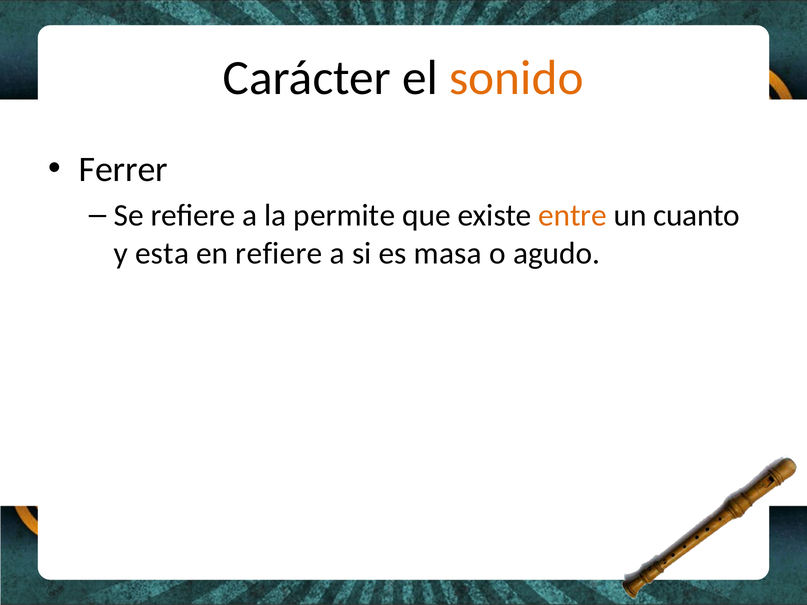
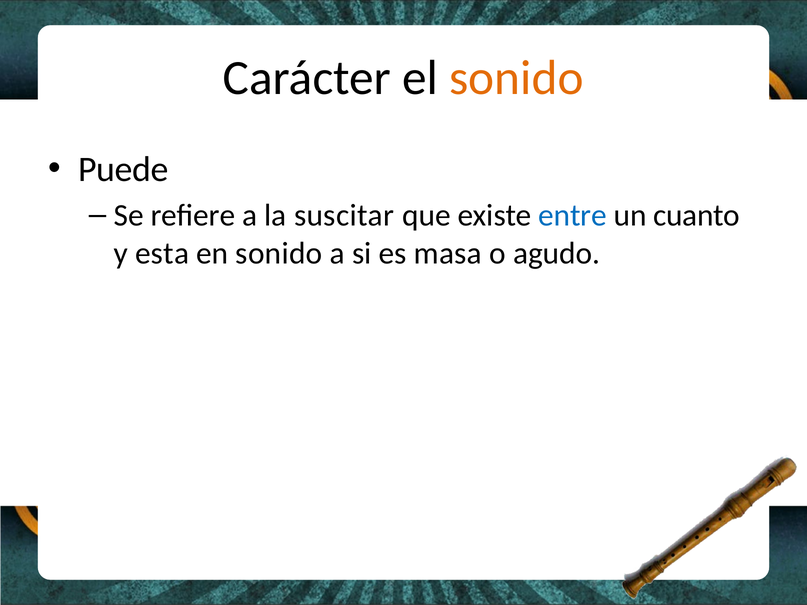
Ferrer: Ferrer -> Puede
permite: permite -> suscitar
entre colour: orange -> blue
en refiere: refiere -> sonido
